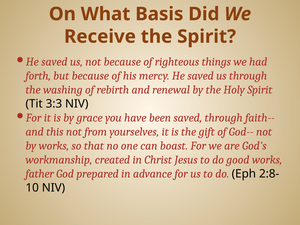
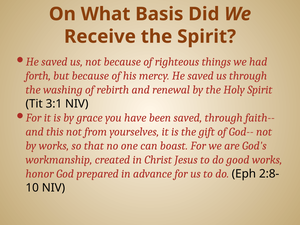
3:3: 3:3 -> 3:1
father: father -> honor
